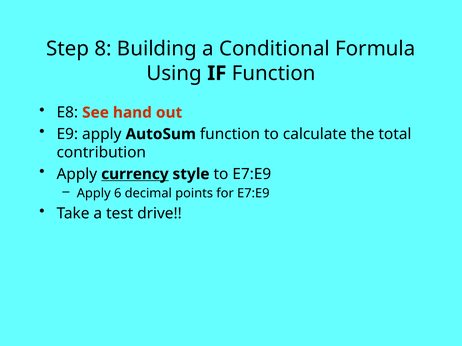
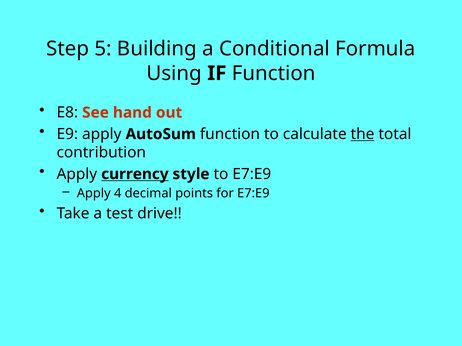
8: 8 -> 5
the underline: none -> present
6: 6 -> 4
